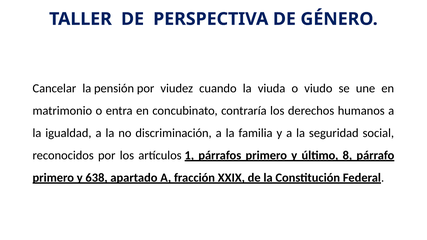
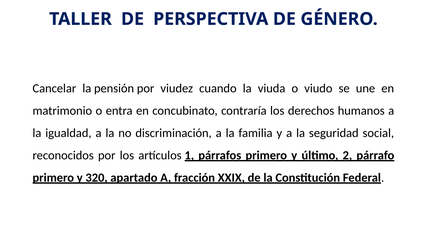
8: 8 -> 2
638: 638 -> 320
